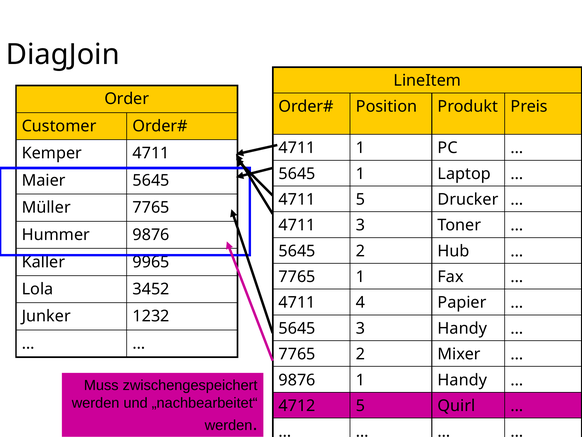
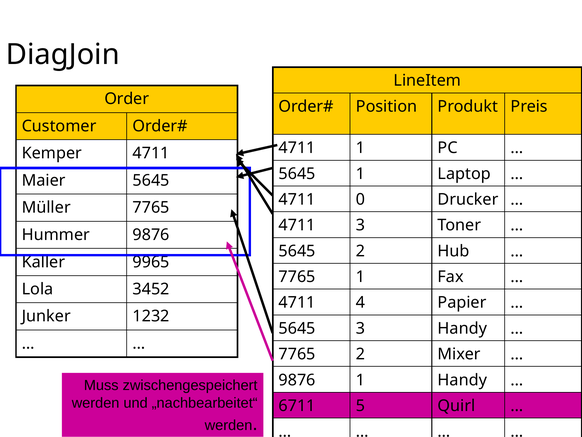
4711 5: 5 -> 0
4712: 4712 -> 6711
